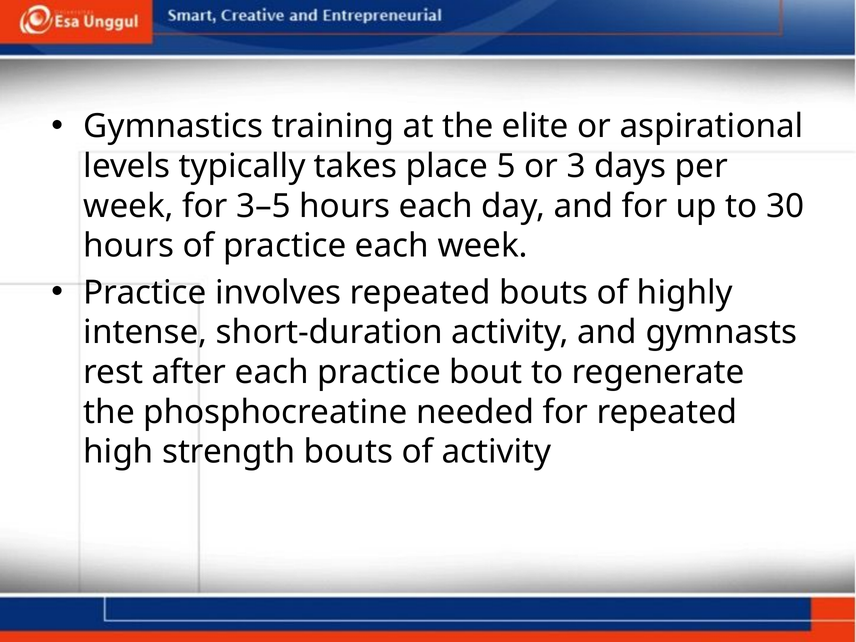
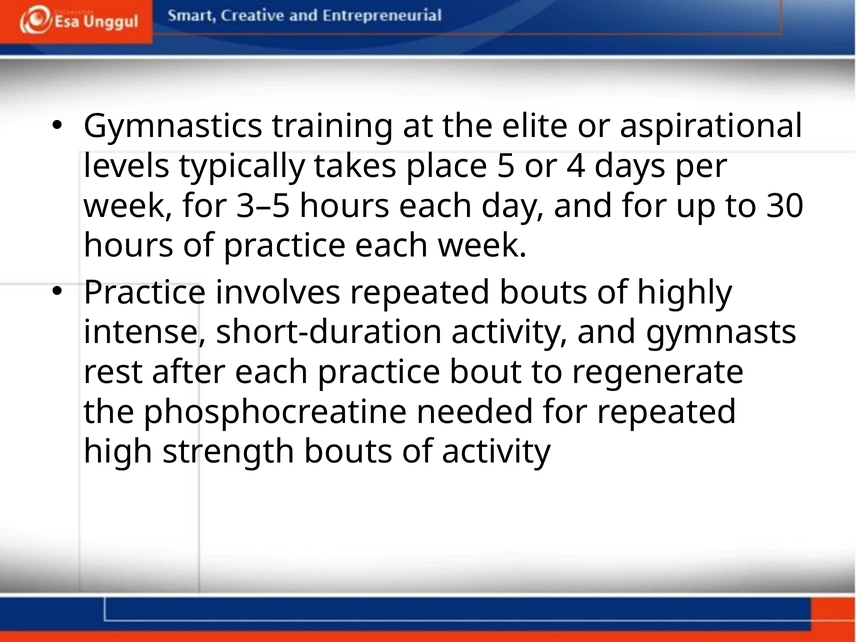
3: 3 -> 4
